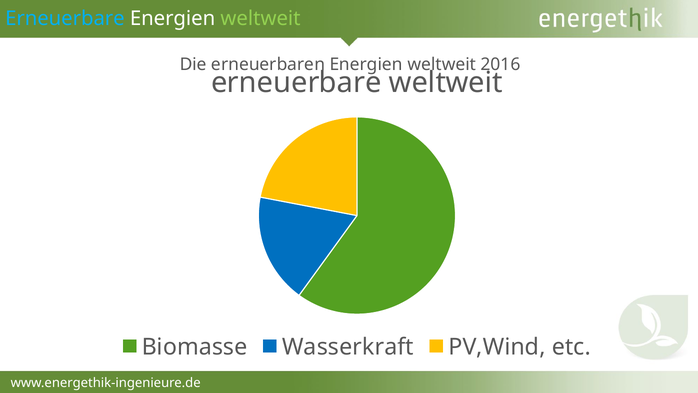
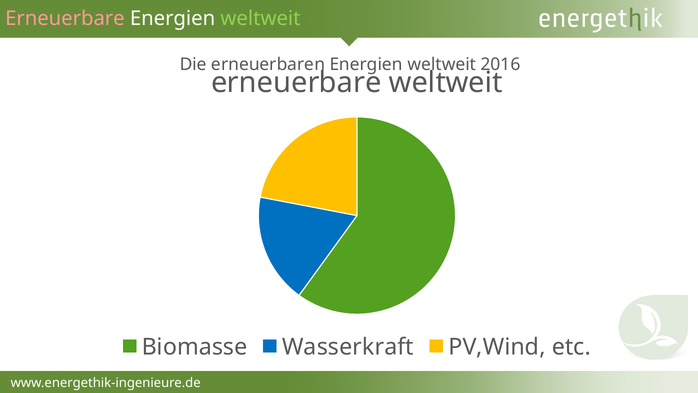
Erneuerbare at (65, 19) colour: light blue -> pink
